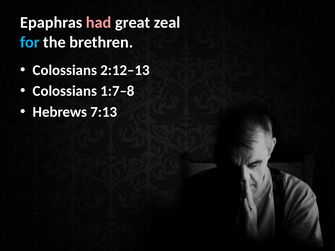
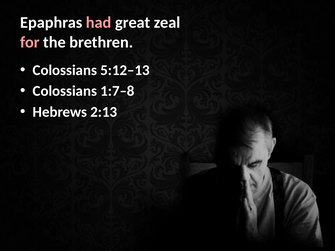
for colour: light blue -> pink
2:12–13: 2:12–13 -> 5:12–13
7:13: 7:13 -> 2:13
